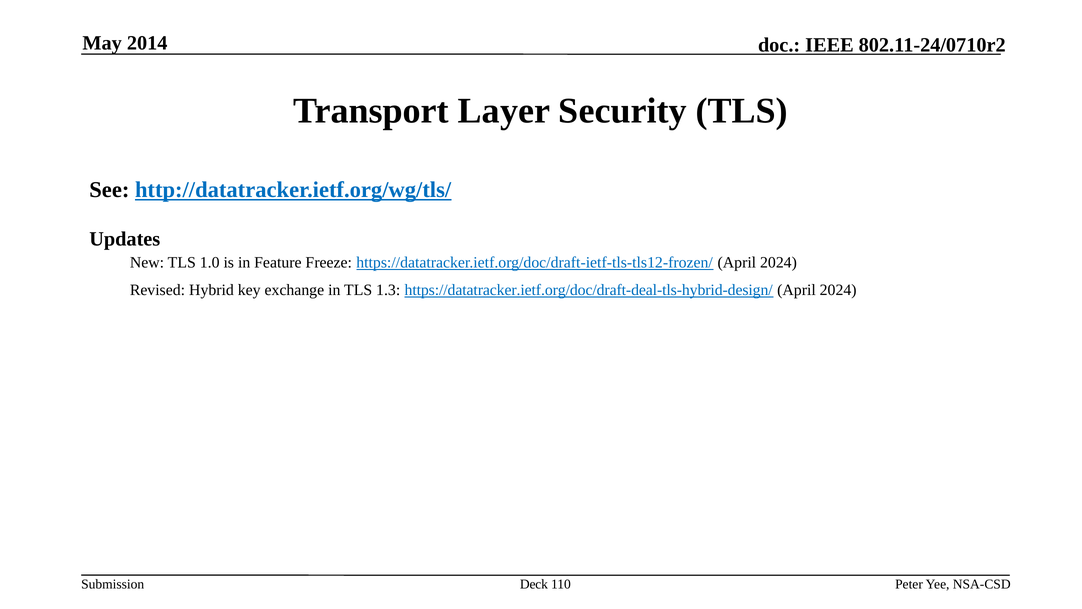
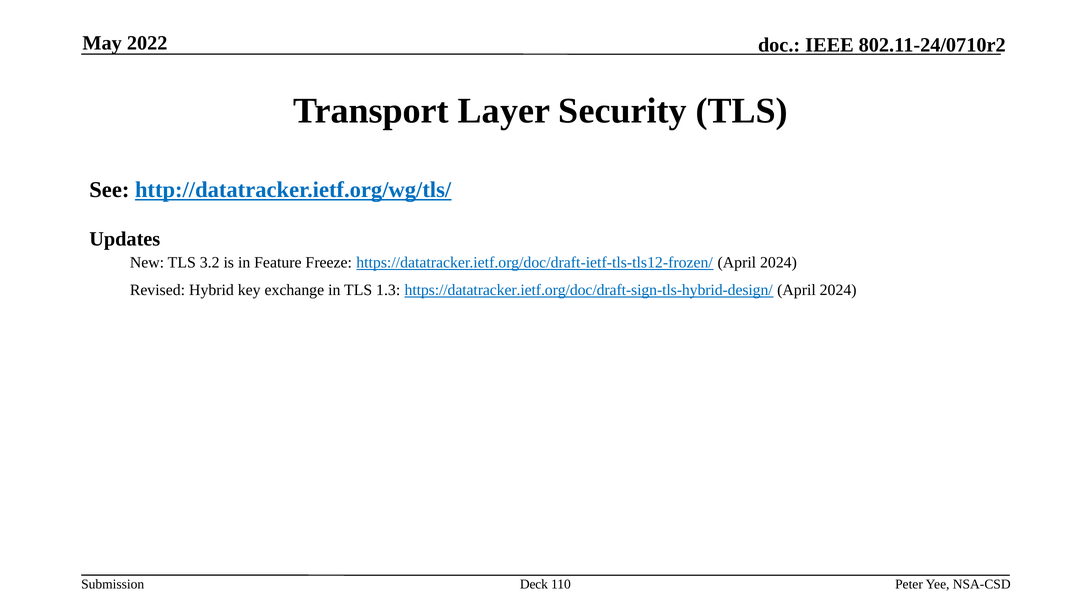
2014: 2014 -> 2022
1.0: 1.0 -> 3.2
https://datatracker.ietf.org/doc/draft-deal-tls-hybrid-design/: https://datatracker.ietf.org/doc/draft-deal-tls-hybrid-design/ -> https://datatracker.ietf.org/doc/draft-sign-tls-hybrid-design/
